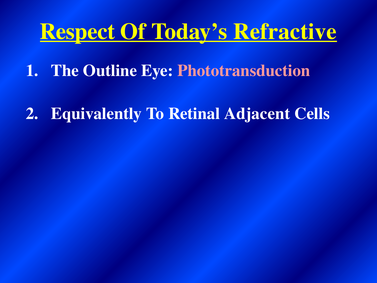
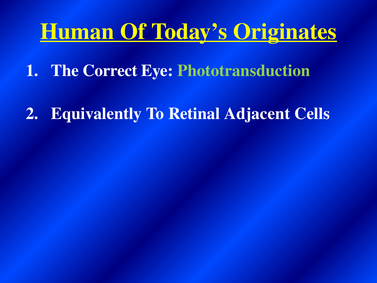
Respect: Respect -> Human
Refractive: Refractive -> Originates
Outline: Outline -> Correct
Phototransduction colour: pink -> light green
